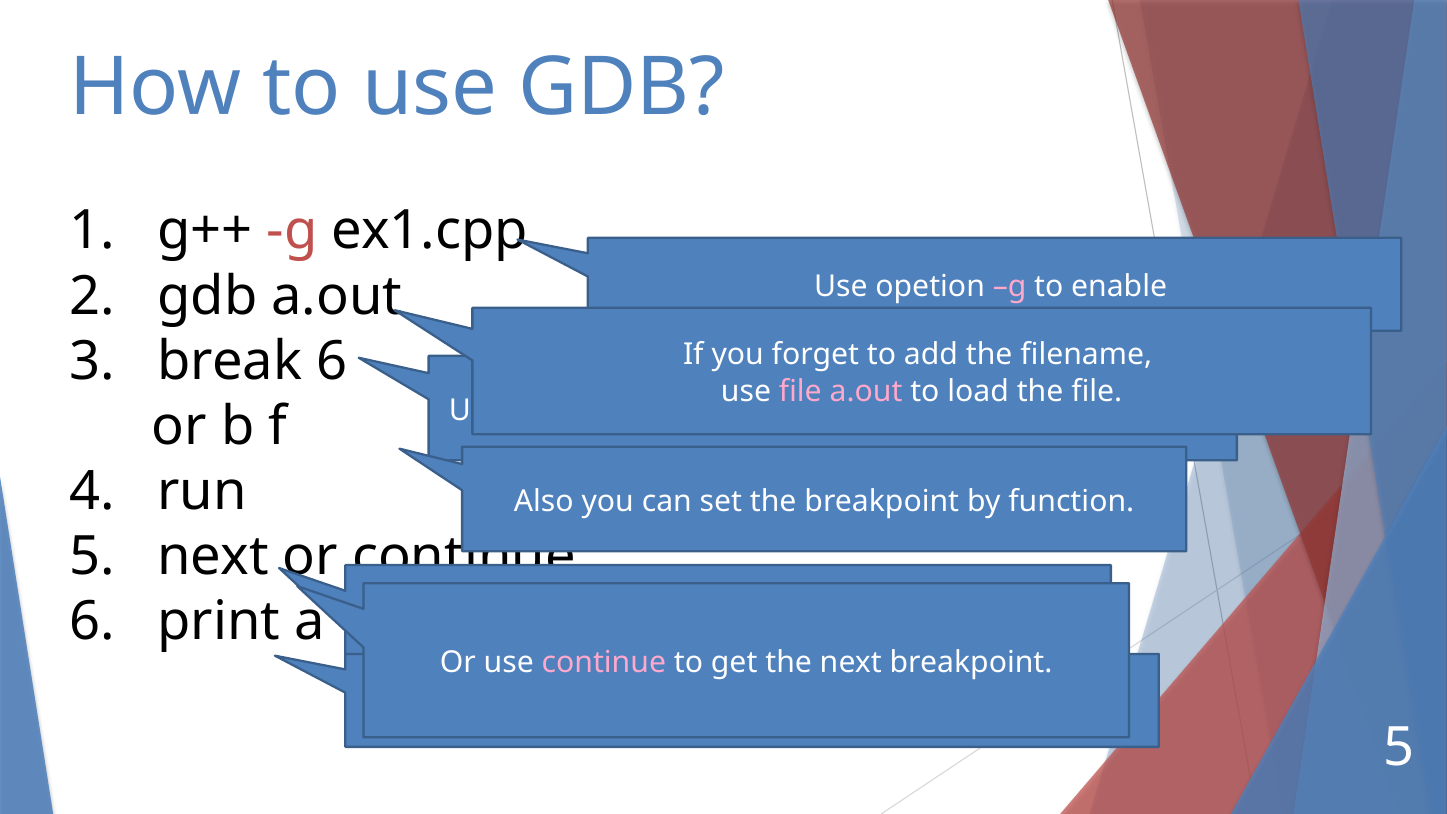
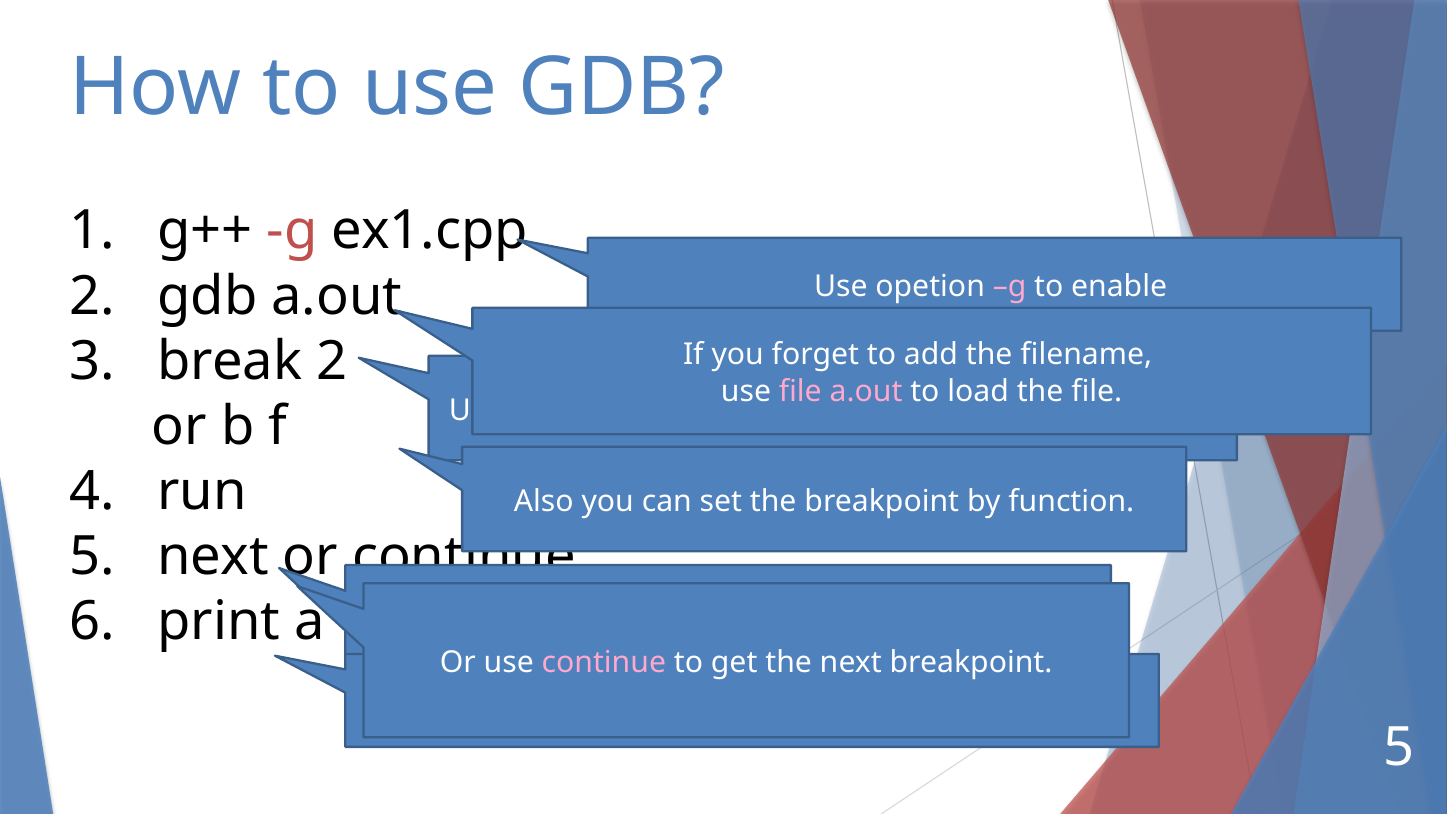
break 6: 6 -> 2
